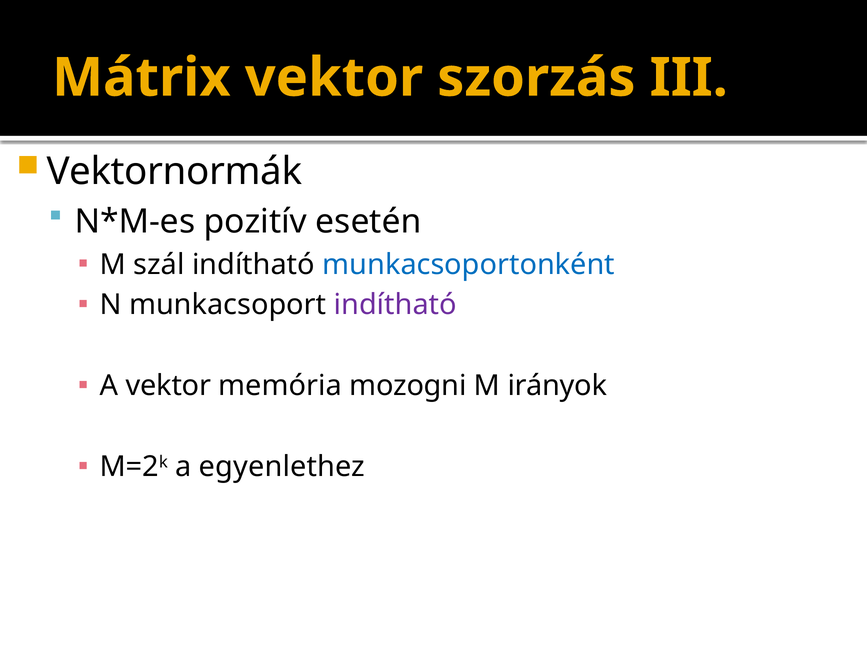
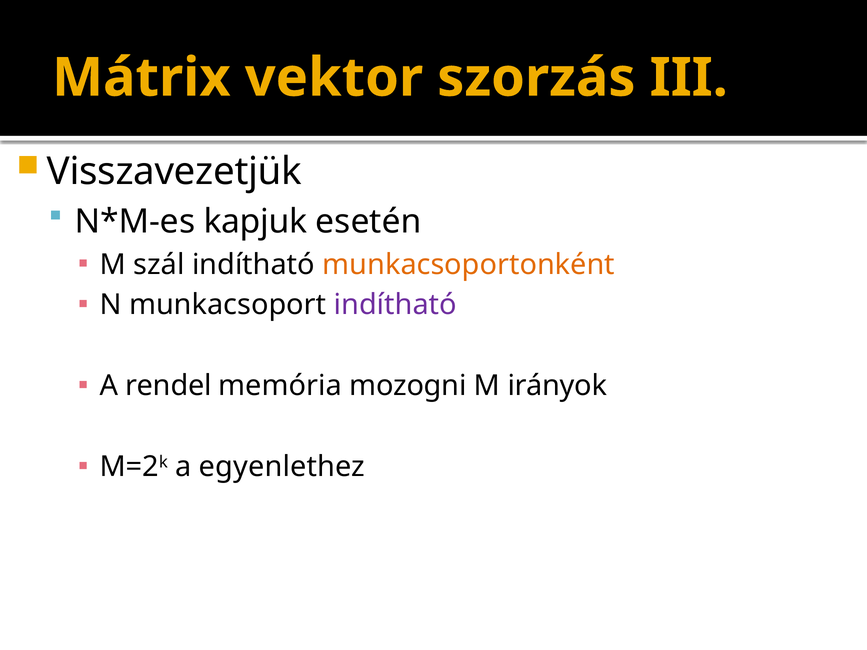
Vektornormák: Vektornormák -> Visszavezetjük
pozitív: pozitív -> kapjuk
munkacsoportonként colour: blue -> orange
A vektor: vektor -> rendel
